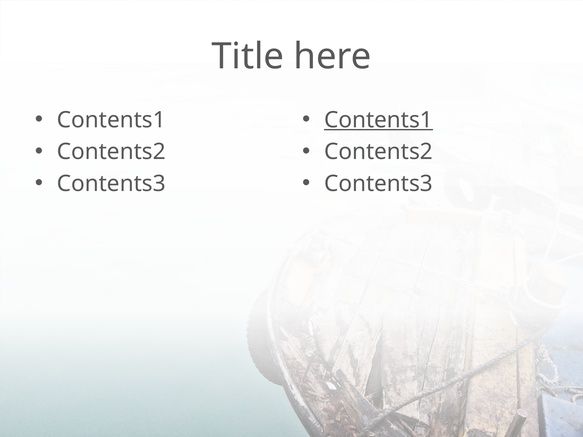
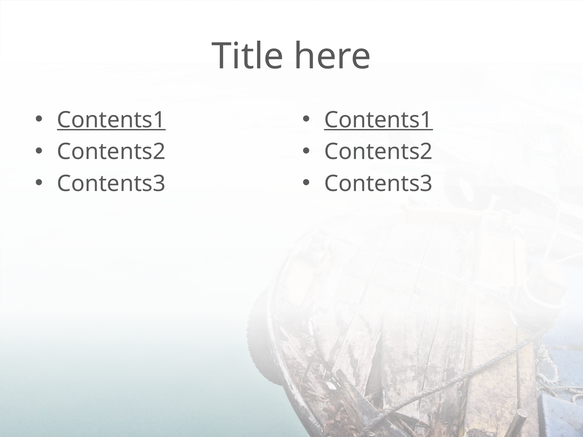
Contents1 at (111, 120) underline: none -> present
